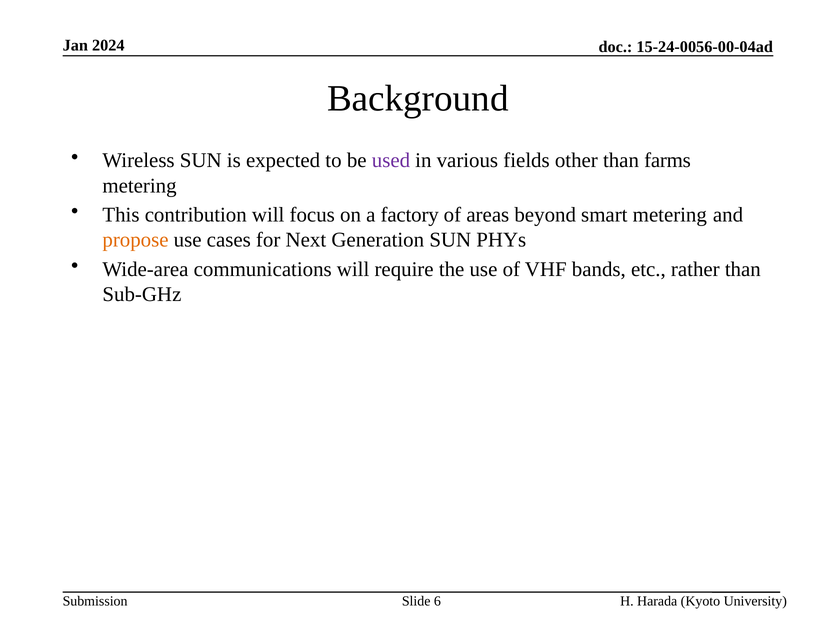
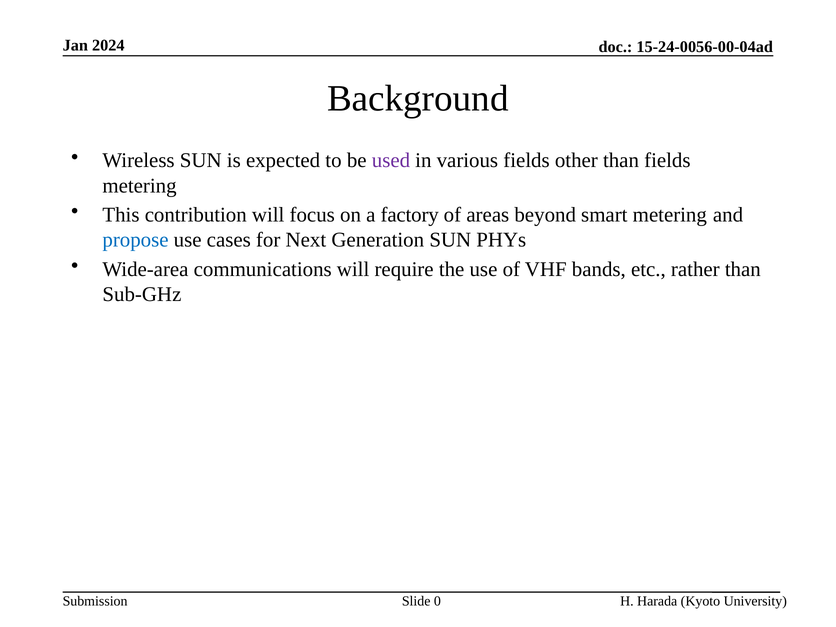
than farms: farms -> fields
propose colour: orange -> blue
6: 6 -> 0
